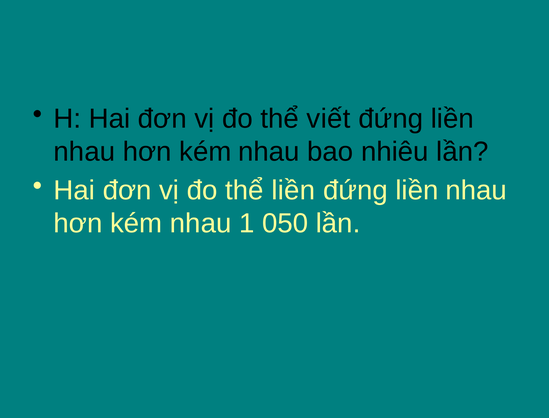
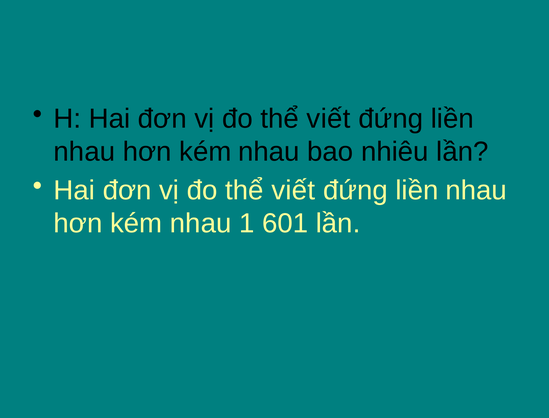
liền at (293, 191): liền -> viết
050: 050 -> 601
